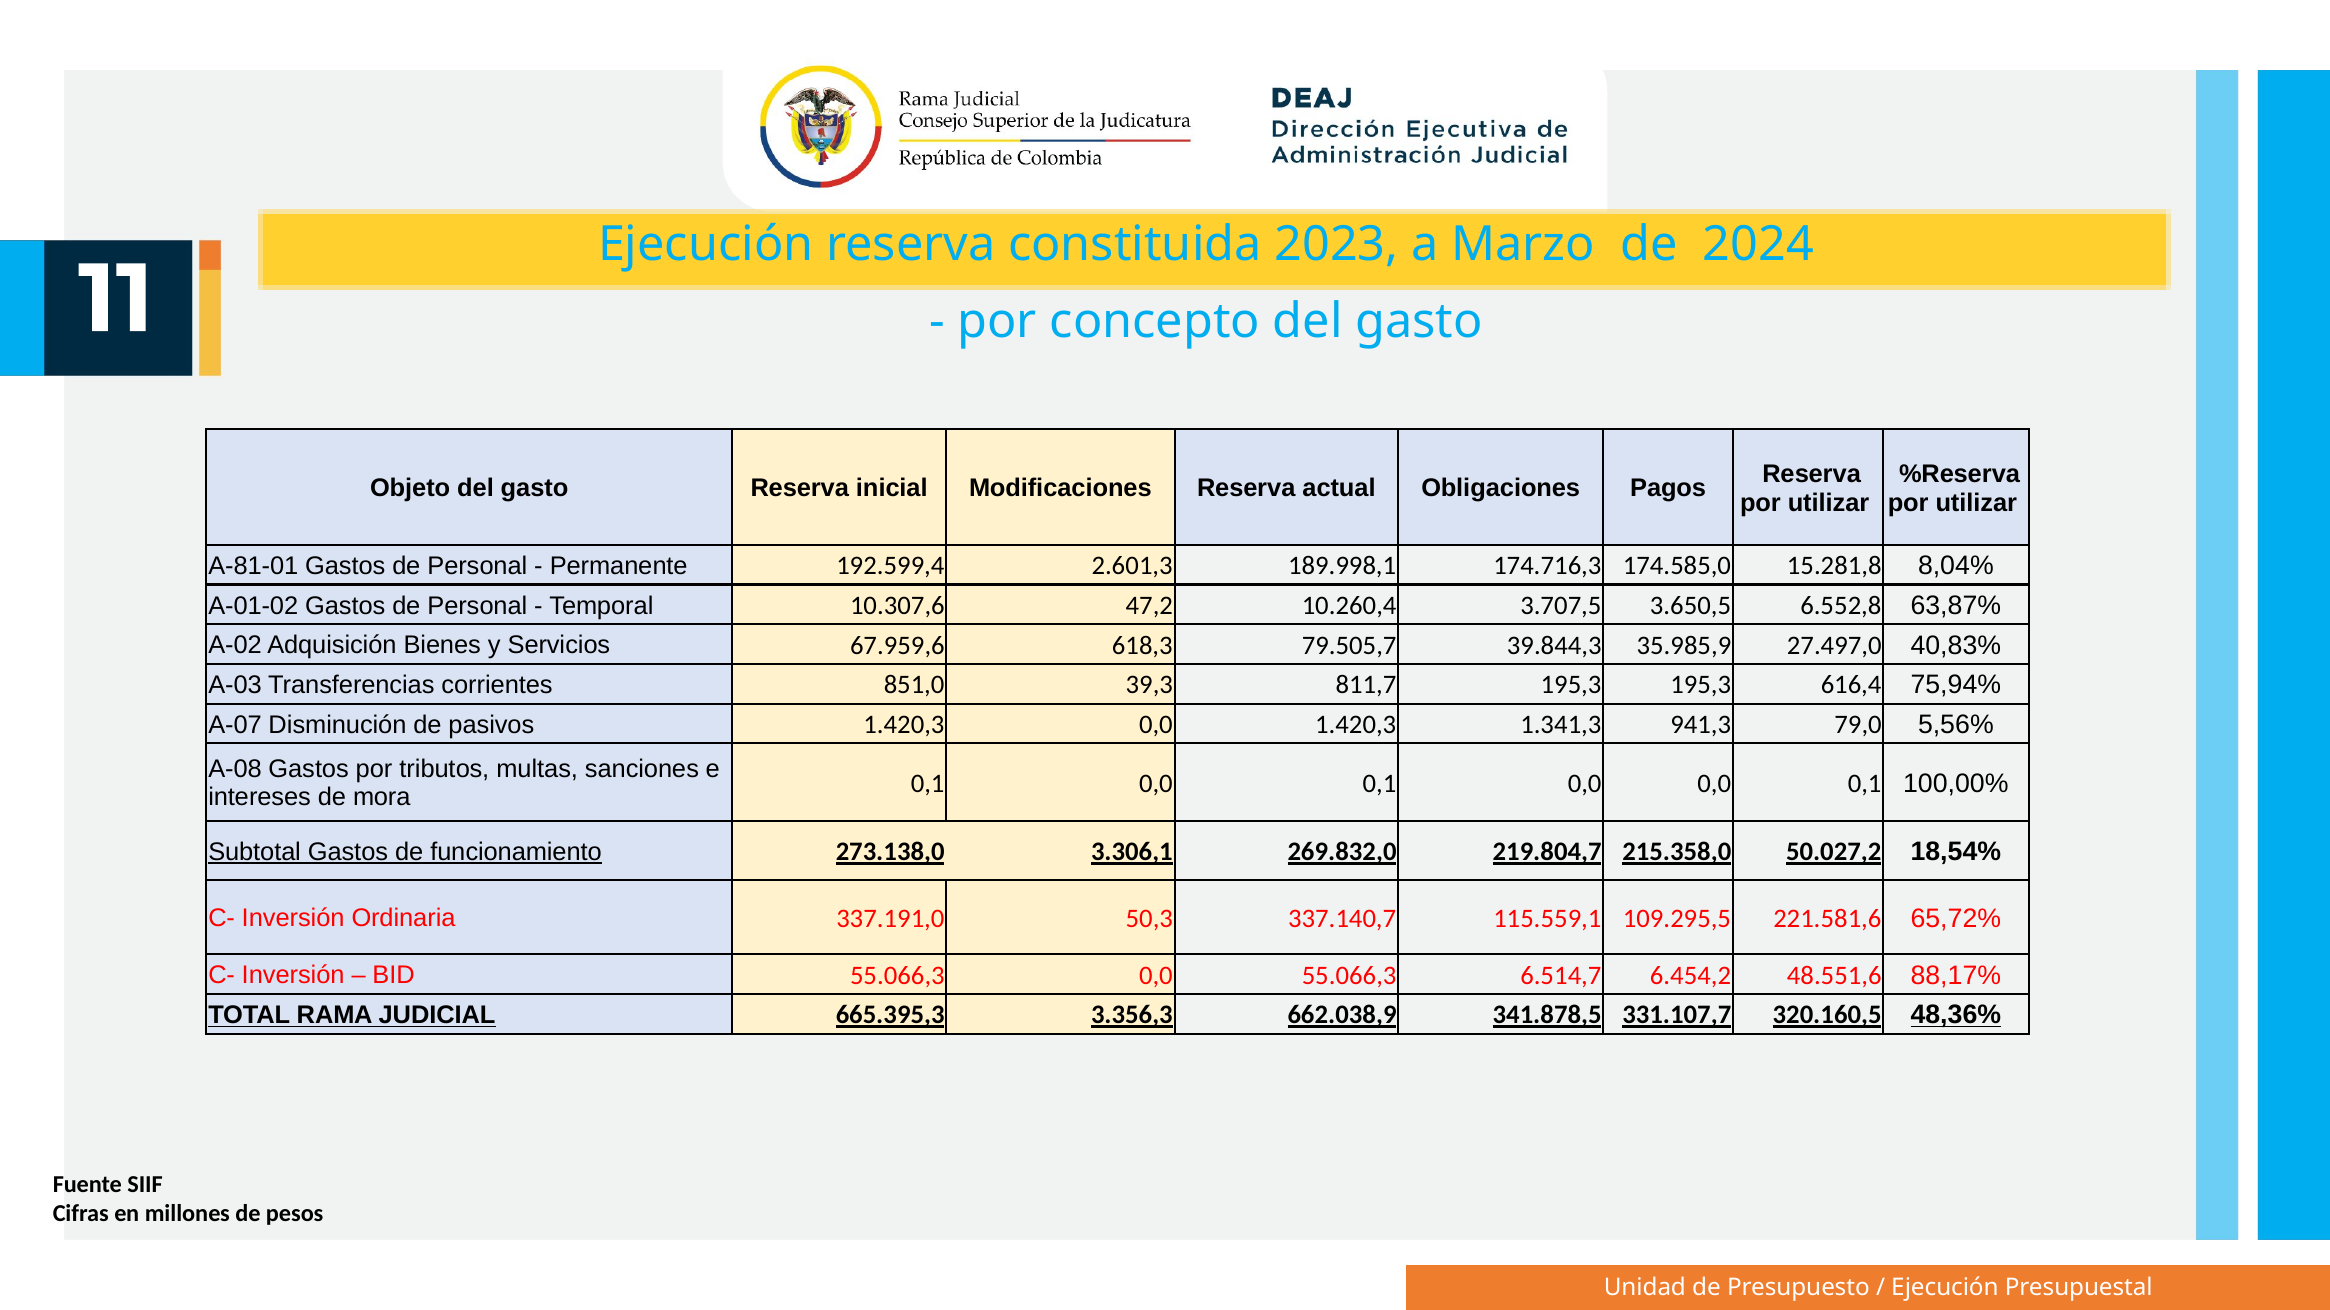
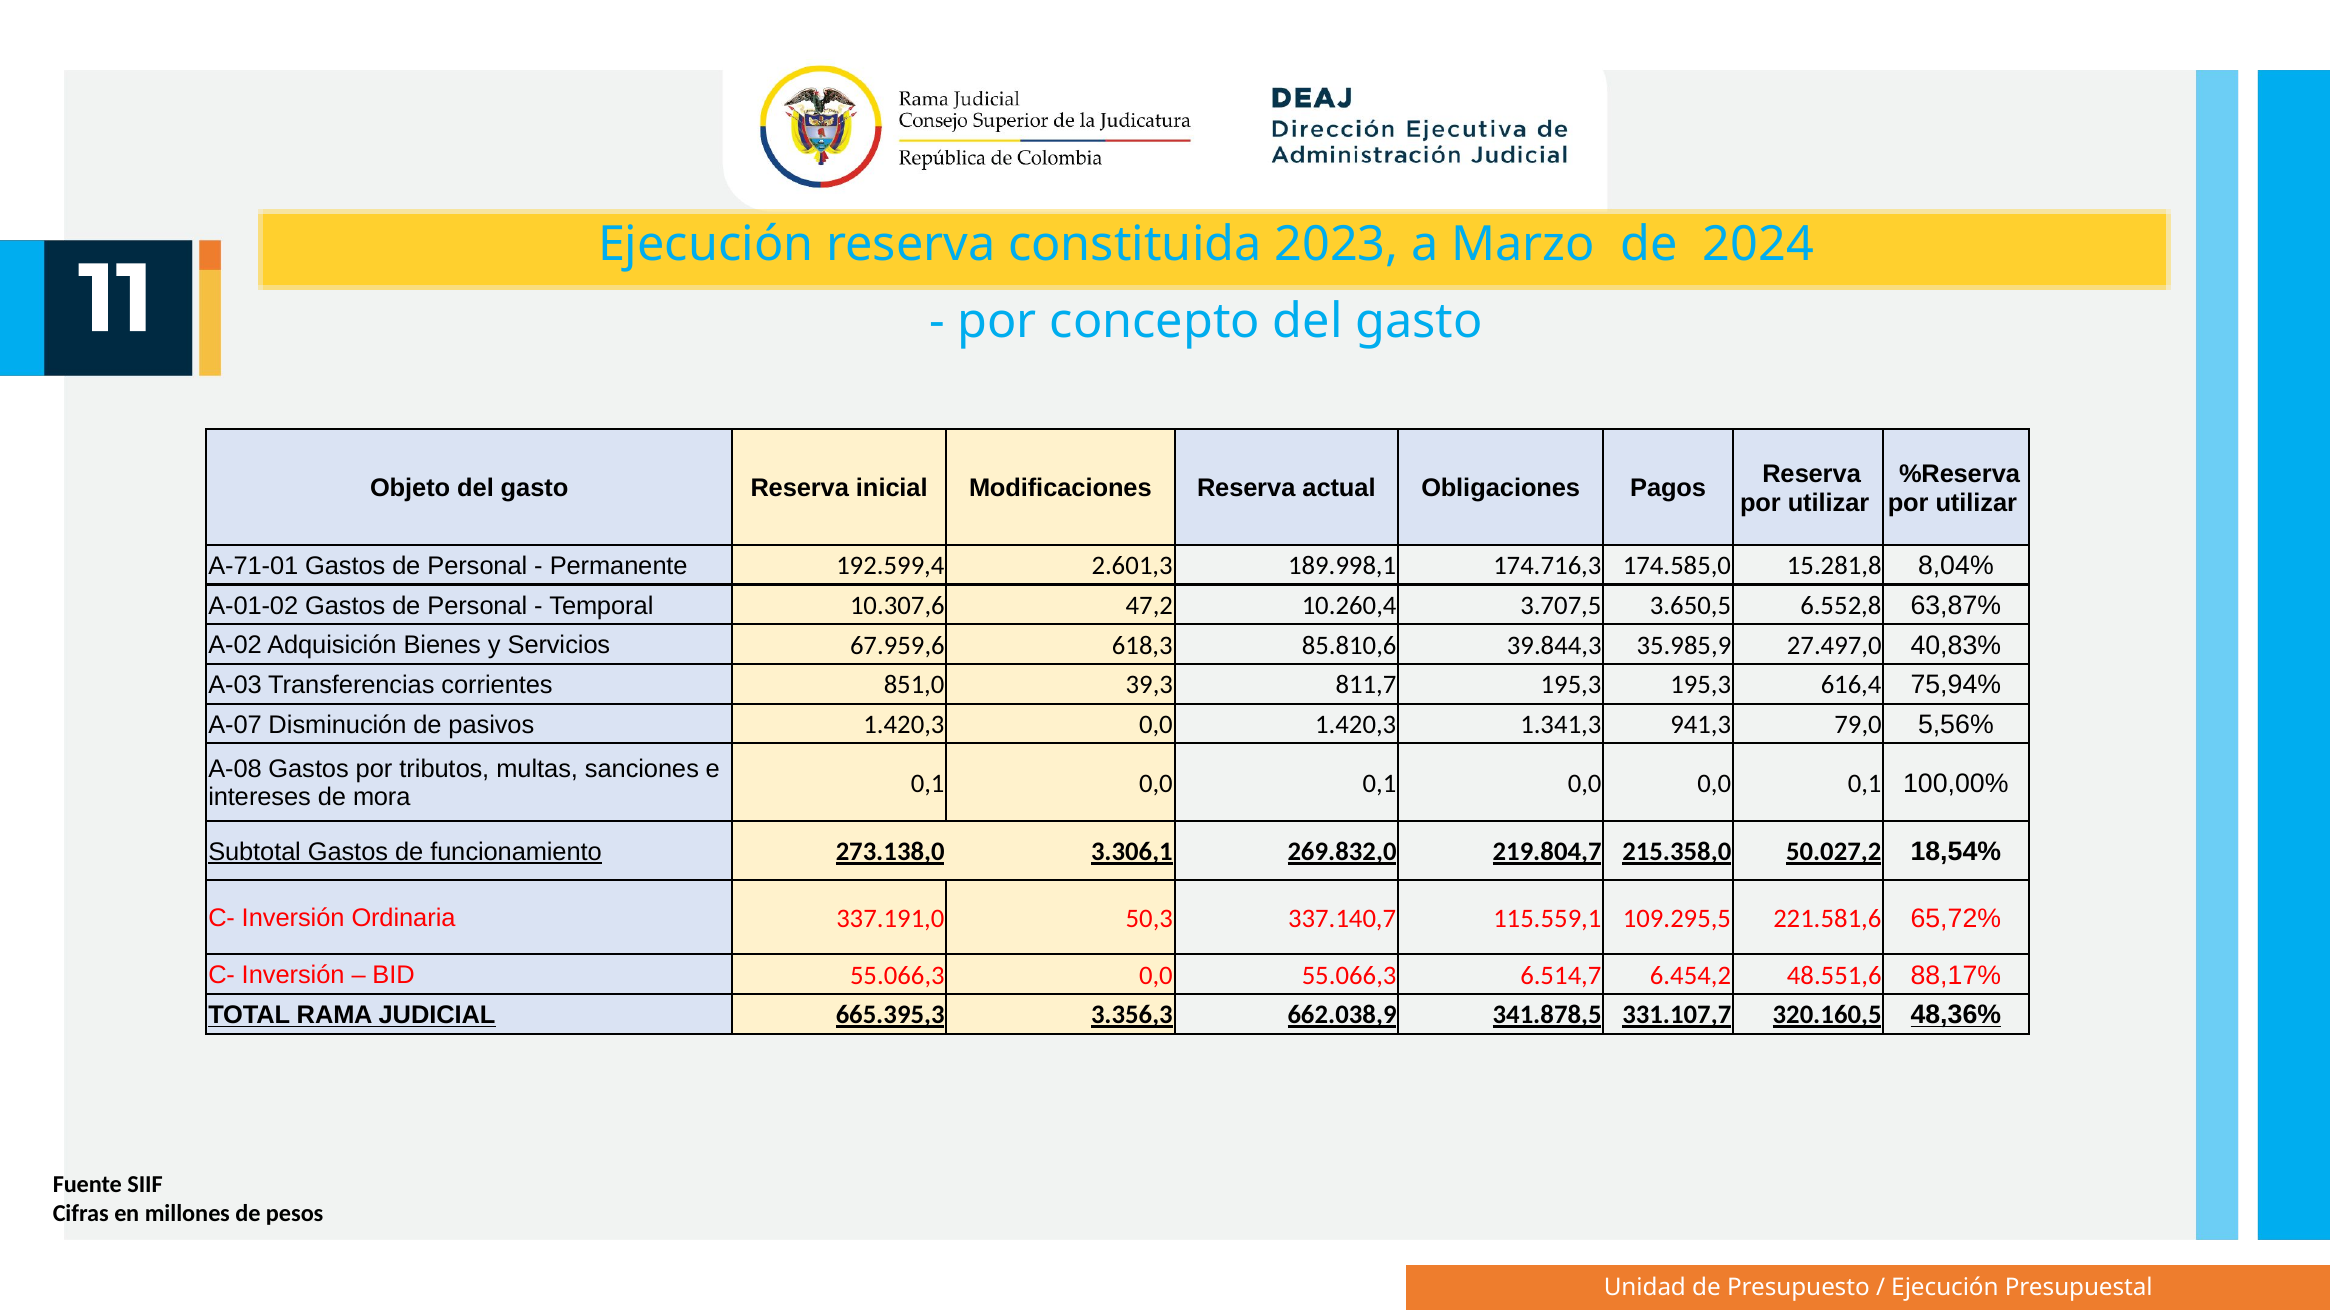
A-81-01: A-81-01 -> A-71-01
79.505,7: 79.505,7 -> 85.810,6
